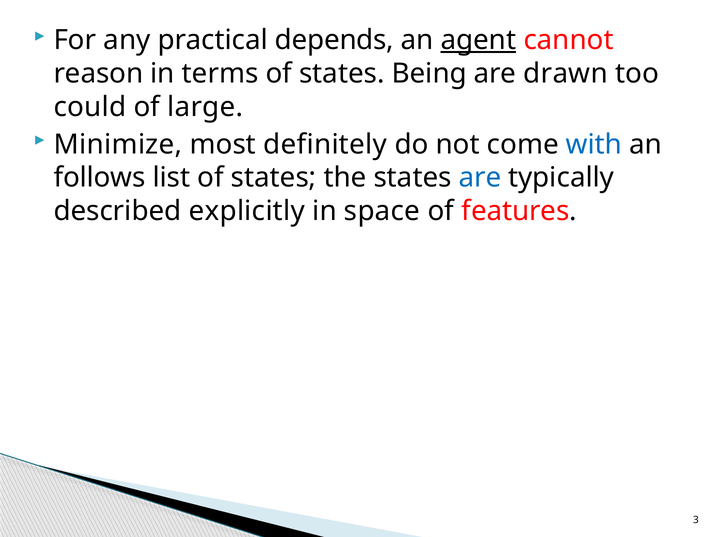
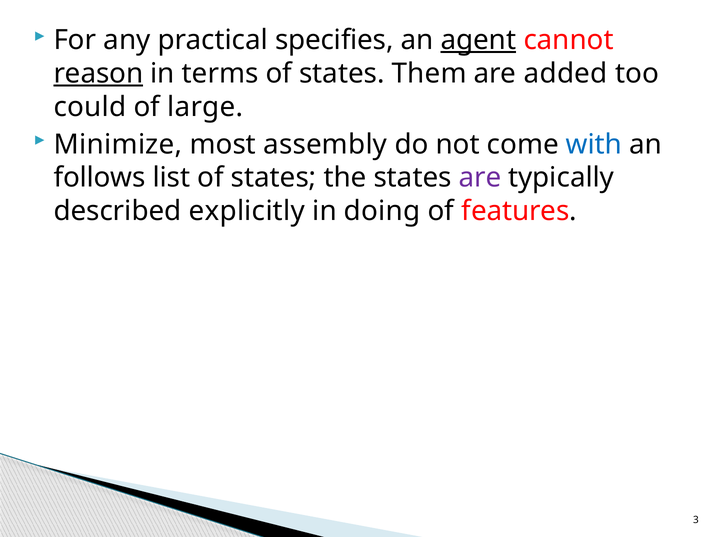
depends: depends -> specifies
reason underline: none -> present
Being: Being -> Them
drawn: drawn -> added
definitely: definitely -> assembly
are at (480, 178) colour: blue -> purple
space: space -> doing
